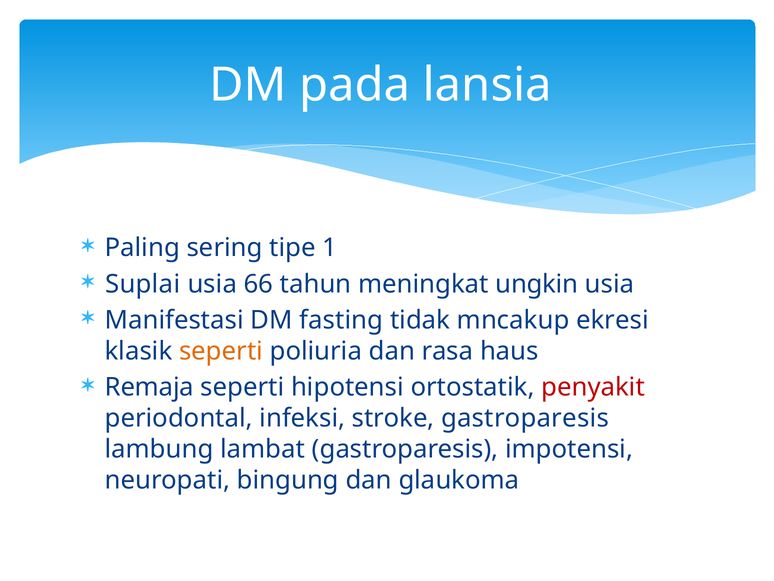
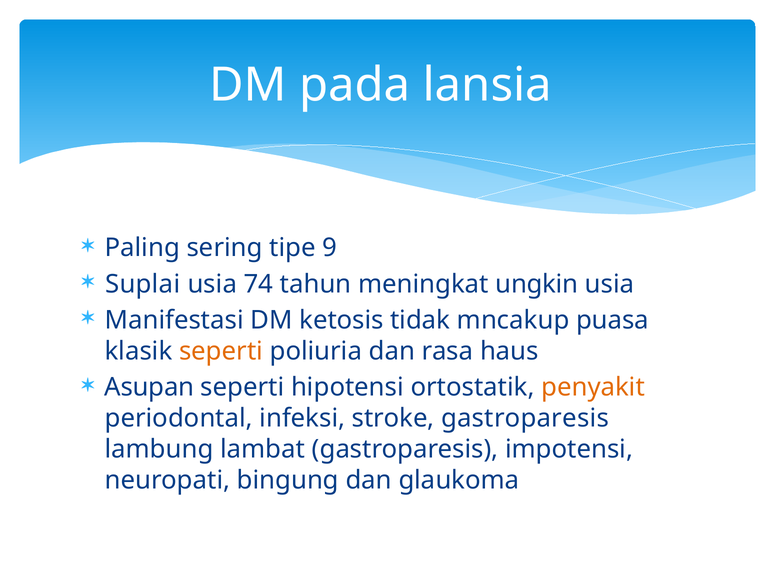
1: 1 -> 9
66: 66 -> 74
fasting: fasting -> ketosis
ekresi: ekresi -> puasa
Remaja: Remaja -> Asupan
penyakit colour: red -> orange
